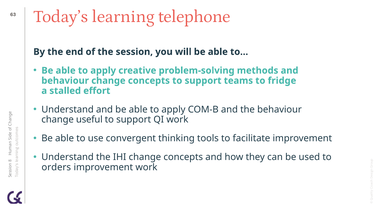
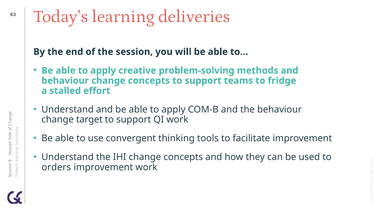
telephone: telephone -> deliveries
useful: useful -> target
